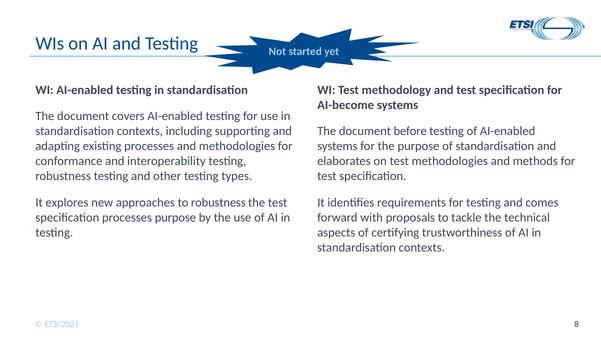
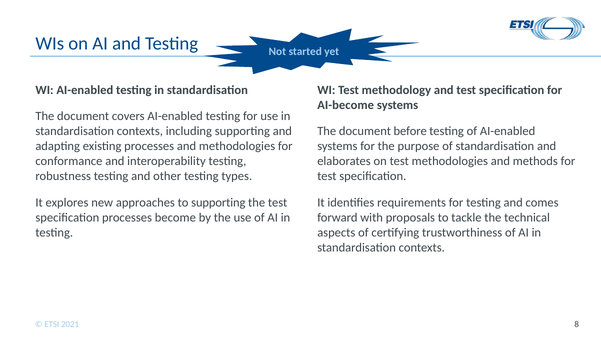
to robustness: robustness -> supporting
processes purpose: purpose -> become
